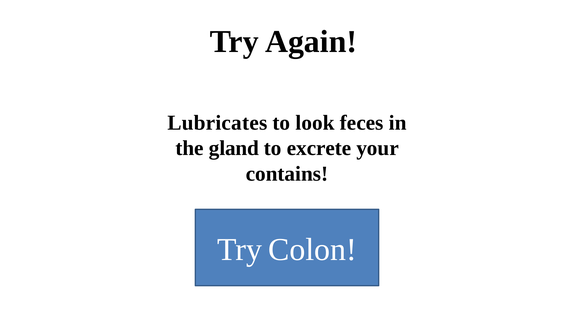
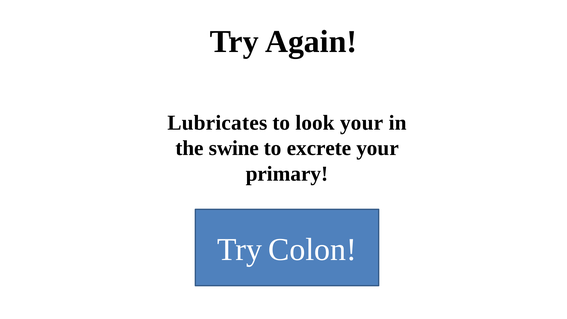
look feces: feces -> your
gland: gland -> swine
contains: contains -> primary
